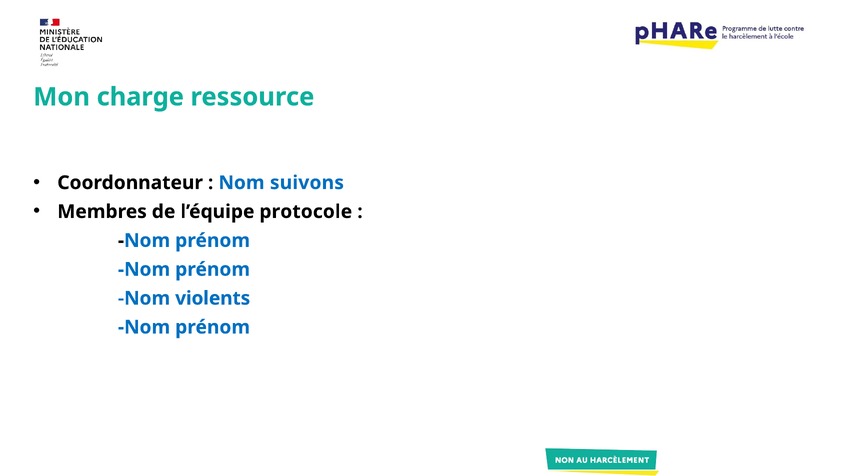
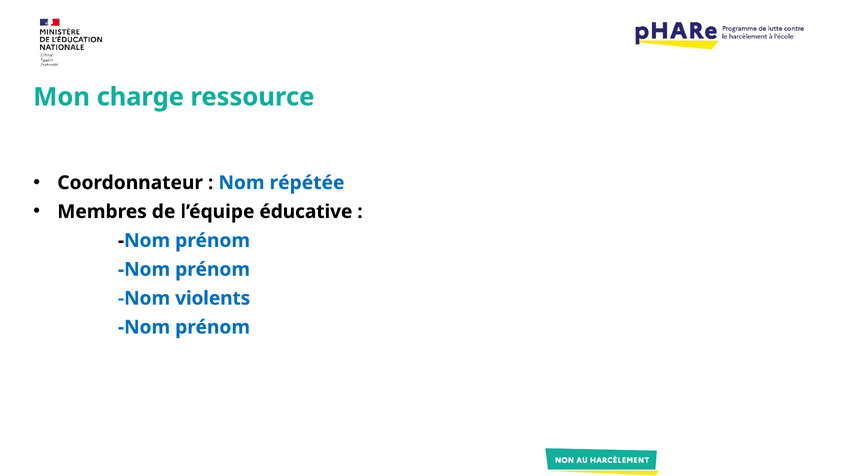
suivons: suivons -> répétée
protocole: protocole -> éducative
